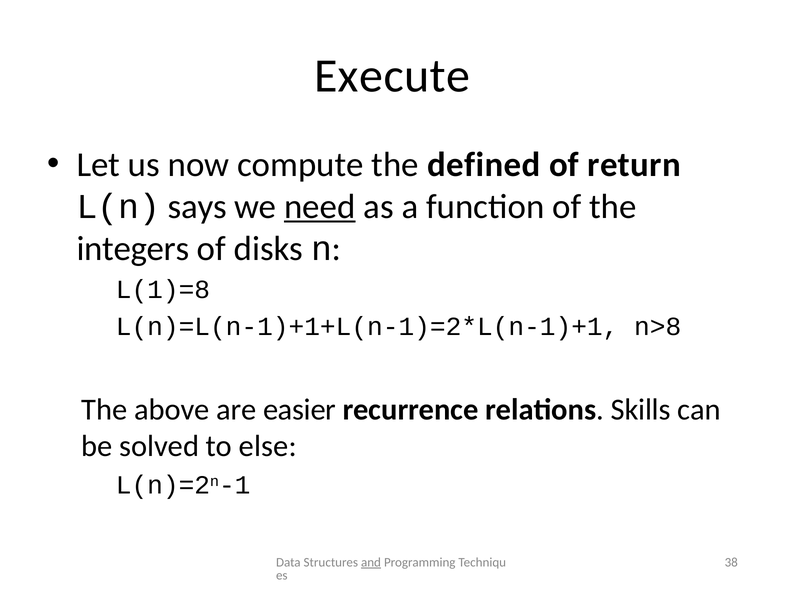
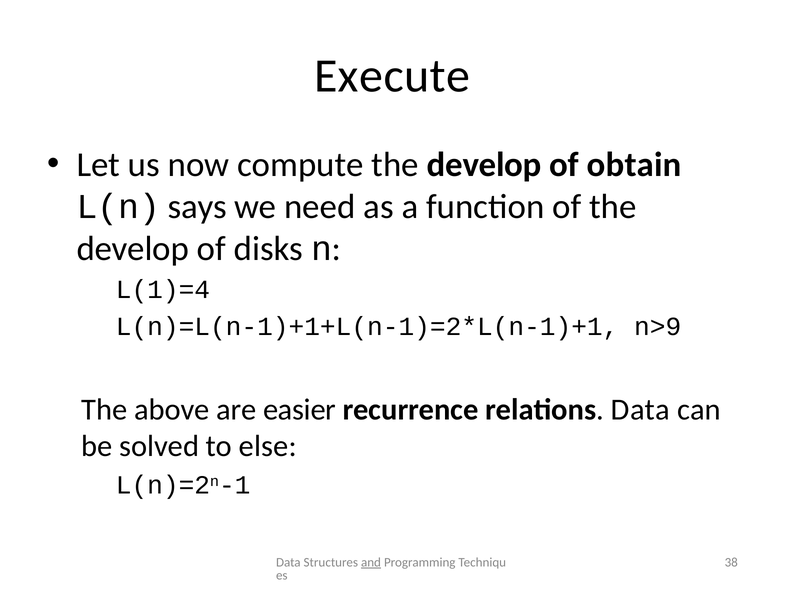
compute the defined: defined -> develop
return: return -> obtain
need underline: present -> none
integers at (133, 248): integers -> develop
L(1)=8: L(1)=8 -> L(1)=4
n>8: n>8 -> n>9
relations Skills: Skills -> Data
